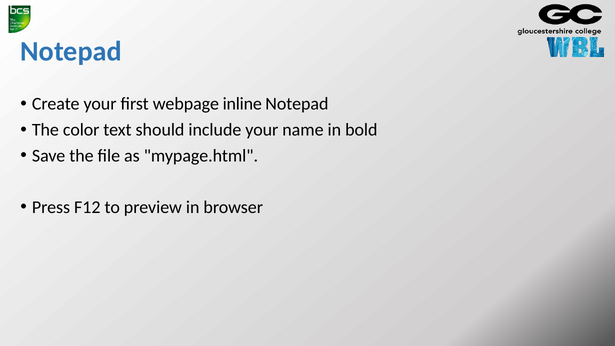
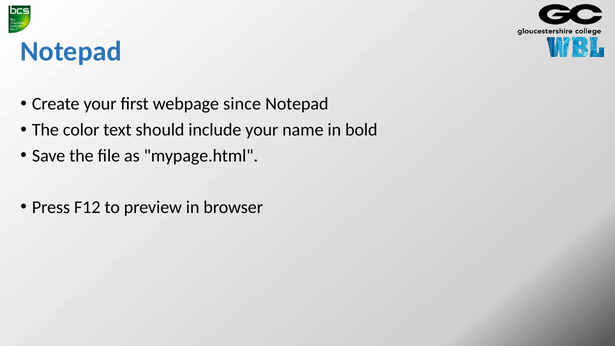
inline: inline -> since
